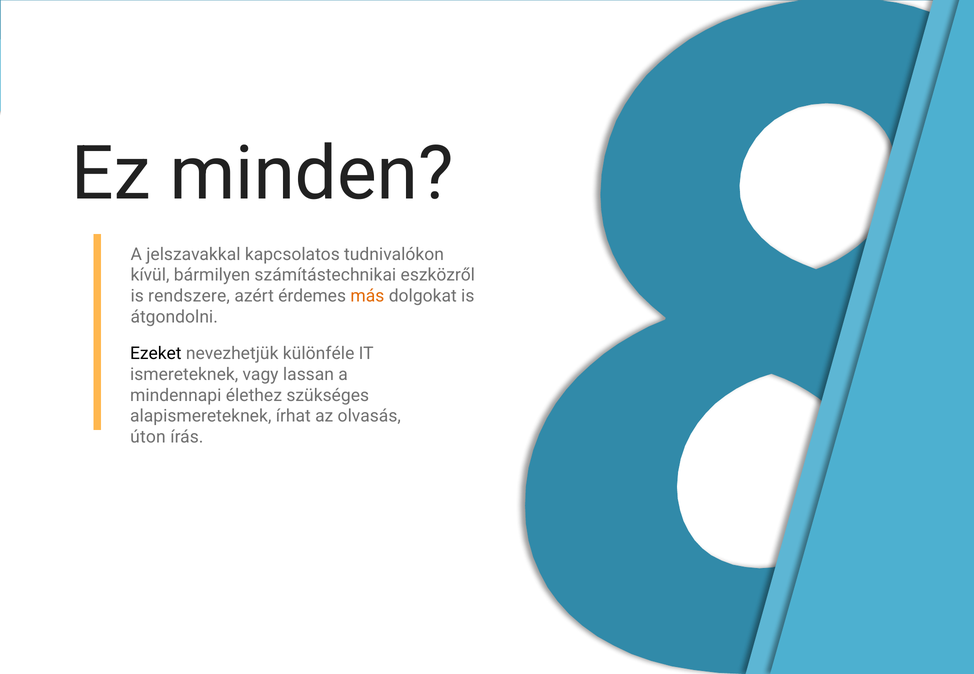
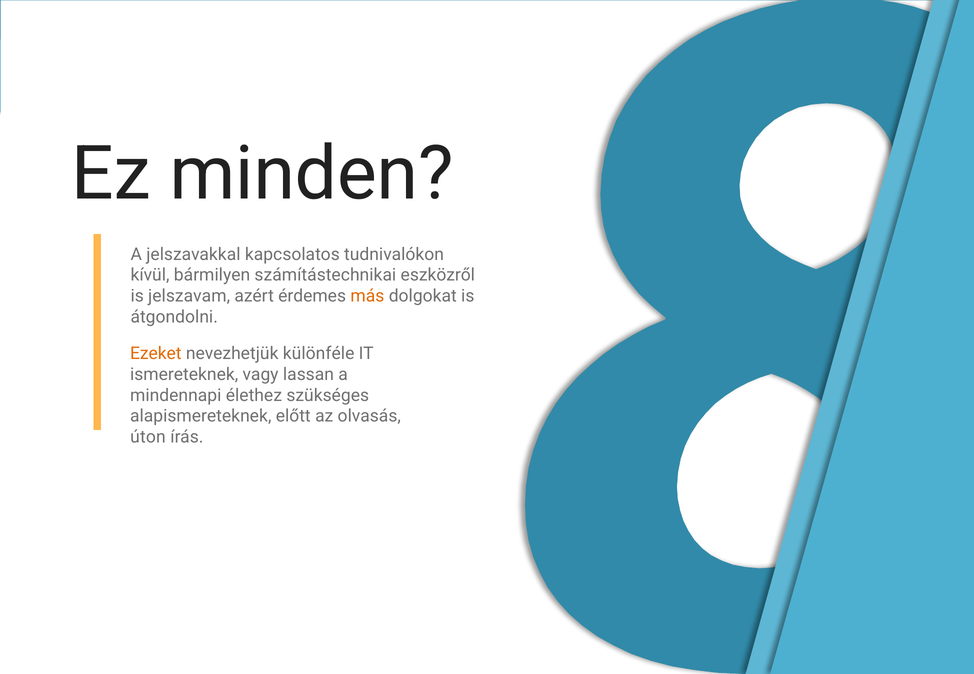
rendszere: rendszere -> jelszavam
Ezeket colour: black -> orange
írhat: írhat -> előtt
